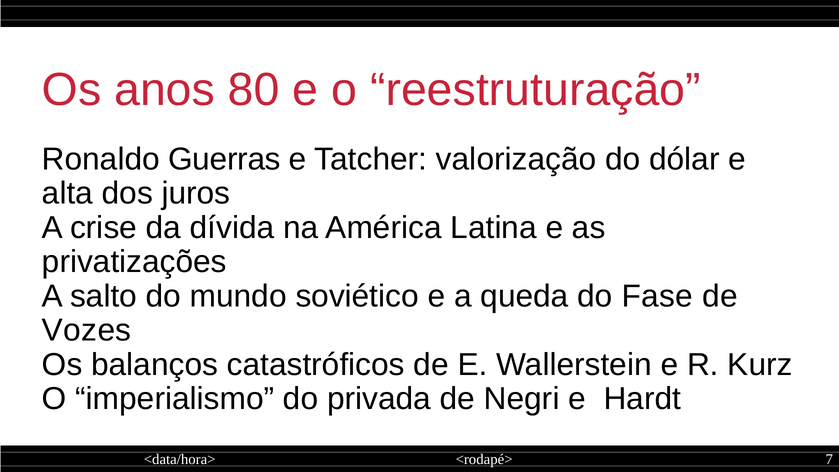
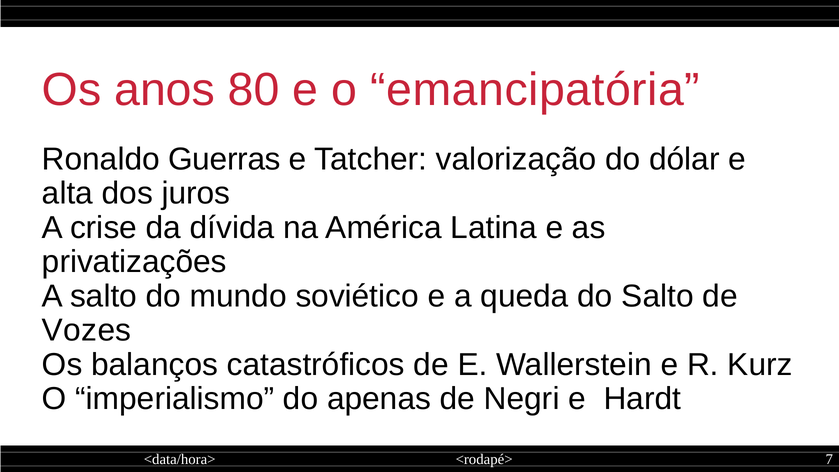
reestruturação: reestruturação -> emancipatória
do Fase: Fase -> Salto
privada: privada -> apenas
